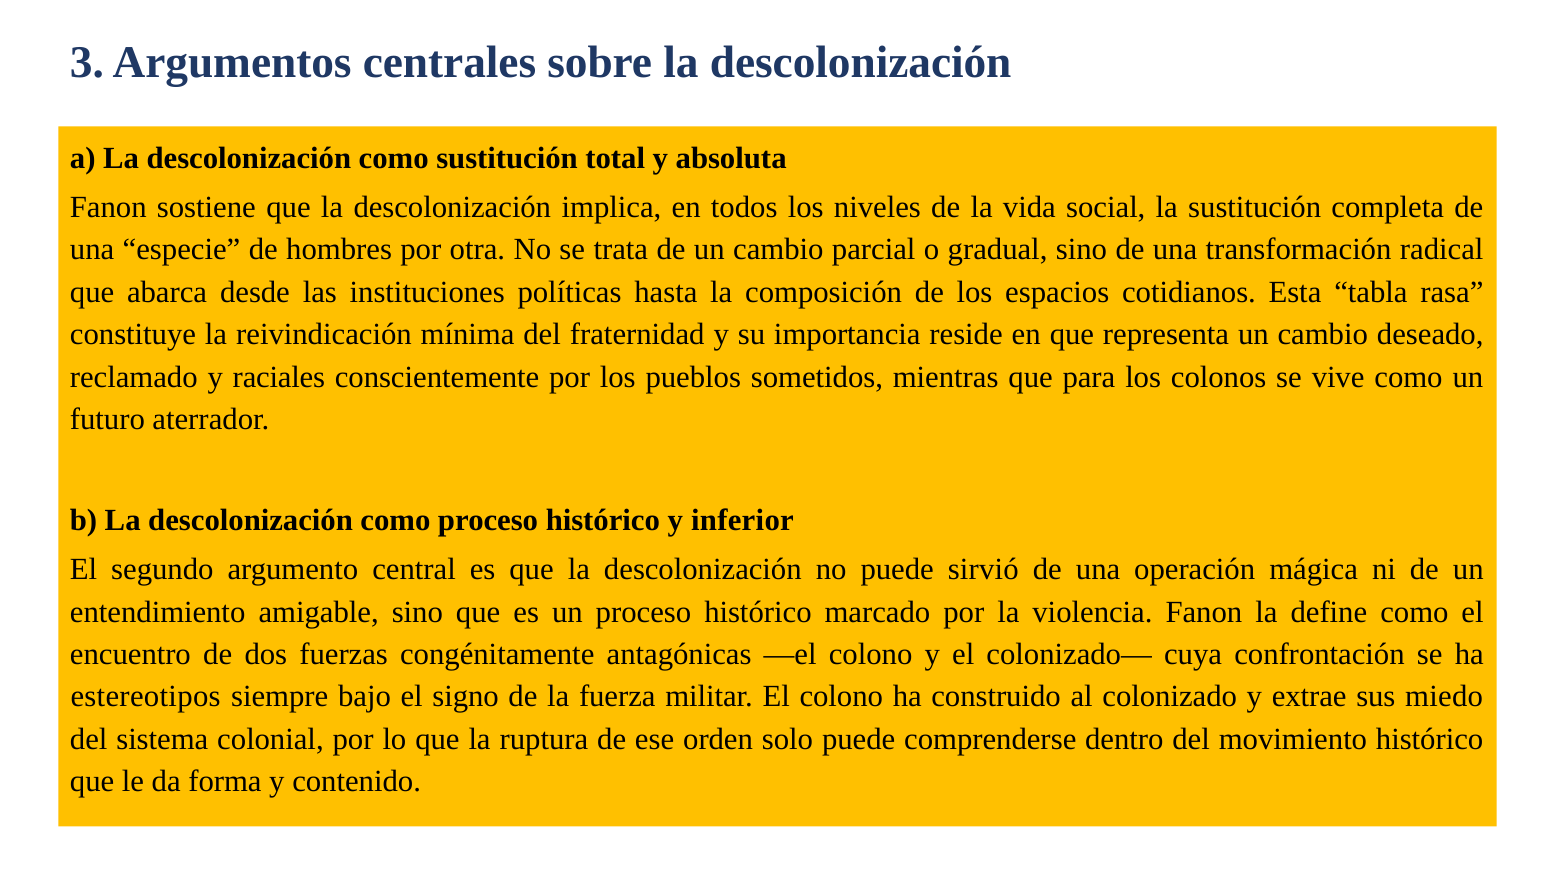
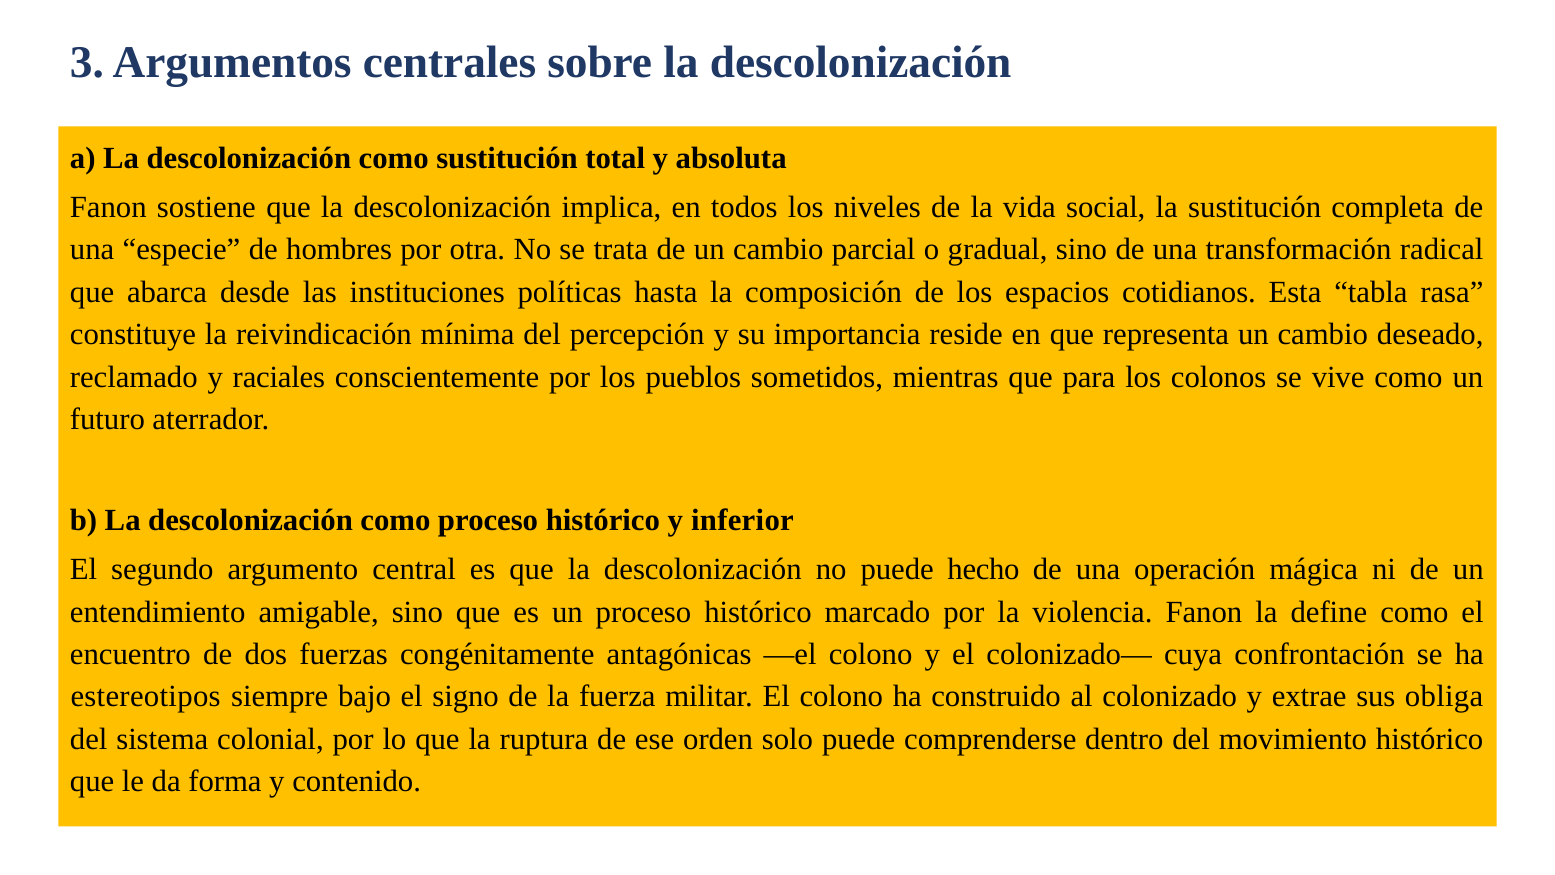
fraternidad: fraternidad -> percepción
sirvió: sirvió -> hecho
miedo: miedo -> obliga
